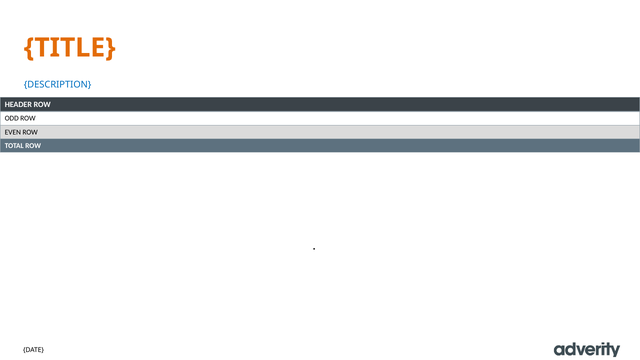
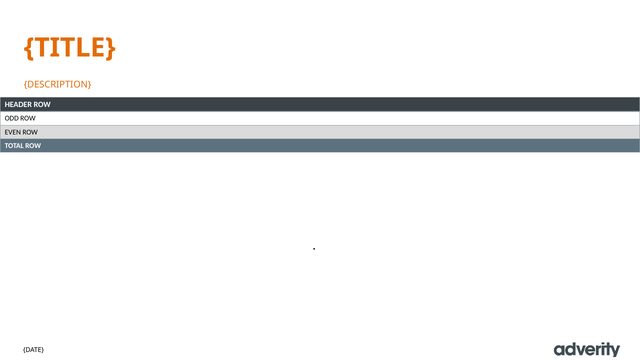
DESCRIPTION colour: blue -> orange
